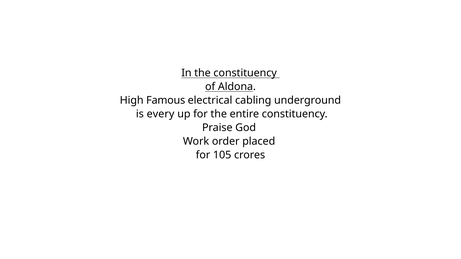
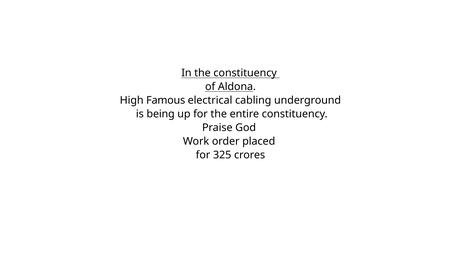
every: every -> being
105: 105 -> 325
